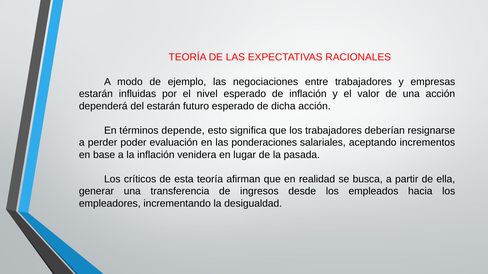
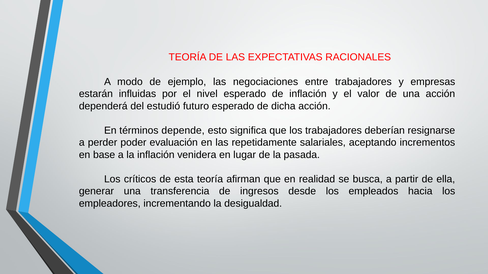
del estarán: estarán -> estudió
ponderaciones: ponderaciones -> repetidamente
